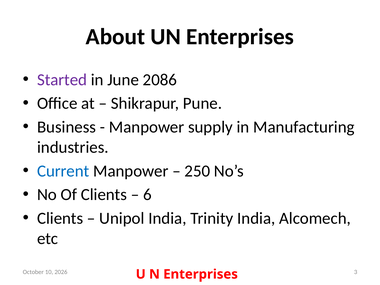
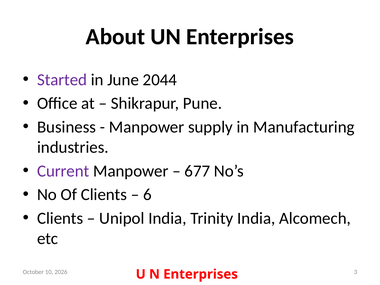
2086: 2086 -> 2044
Current colour: blue -> purple
250: 250 -> 677
